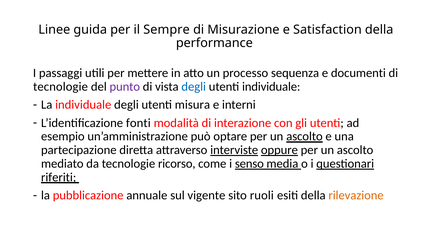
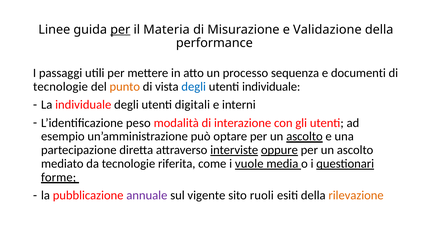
per at (120, 30) underline: none -> present
Sempre: Sempre -> Materia
Satisfaction: Satisfaction -> Validazione
punto colour: purple -> orange
misura: misura -> digitali
fonti: fonti -> peso
ricorso: ricorso -> riferita
senso: senso -> vuole
riferiti: riferiti -> forme
annuale colour: black -> purple
